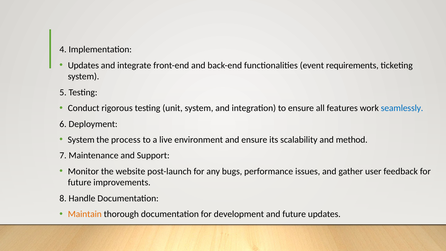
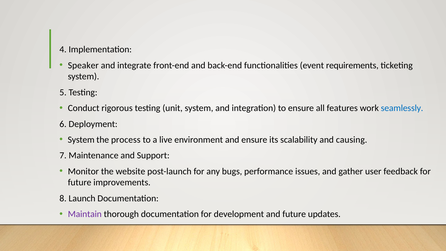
Updates at (83, 65): Updates -> Speaker
method: method -> causing
Handle: Handle -> Launch
Maintain colour: orange -> purple
